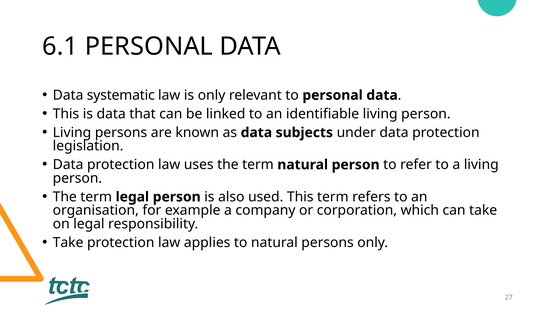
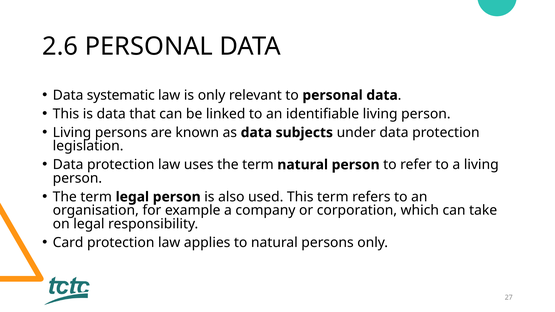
6.1: 6.1 -> 2.6
Take at (68, 243): Take -> Card
